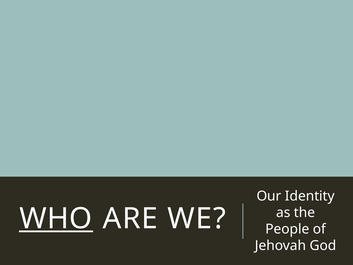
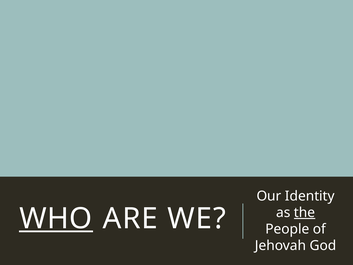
the underline: none -> present
